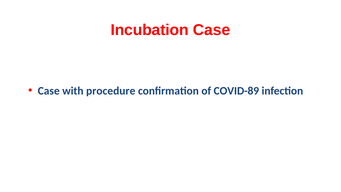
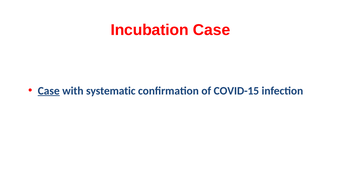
Case at (49, 91) underline: none -> present
procedure: procedure -> systematic
COVID-89: COVID-89 -> COVID-15
